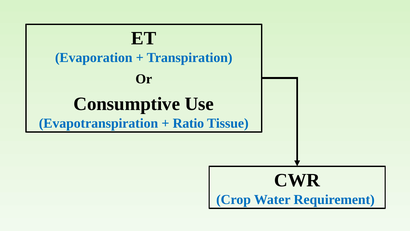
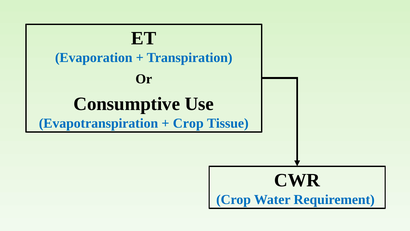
Ratio at (188, 123): Ratio -> Crop
